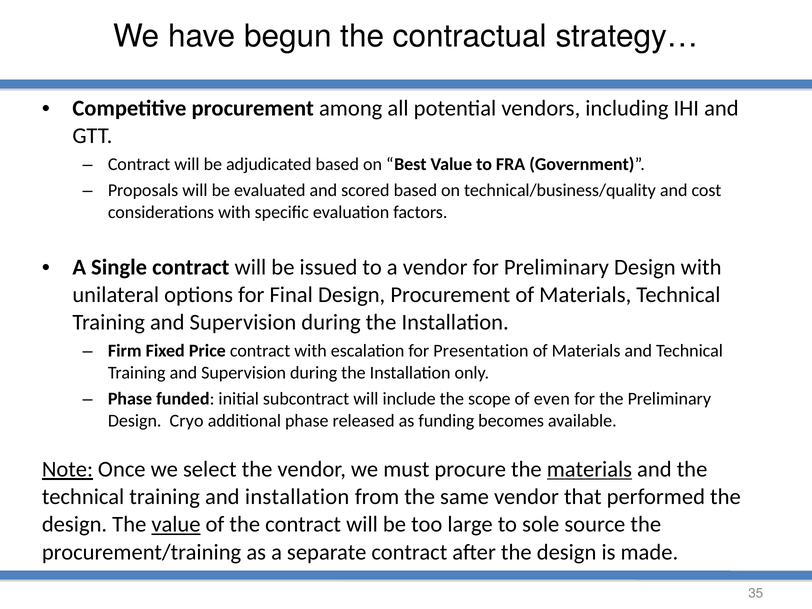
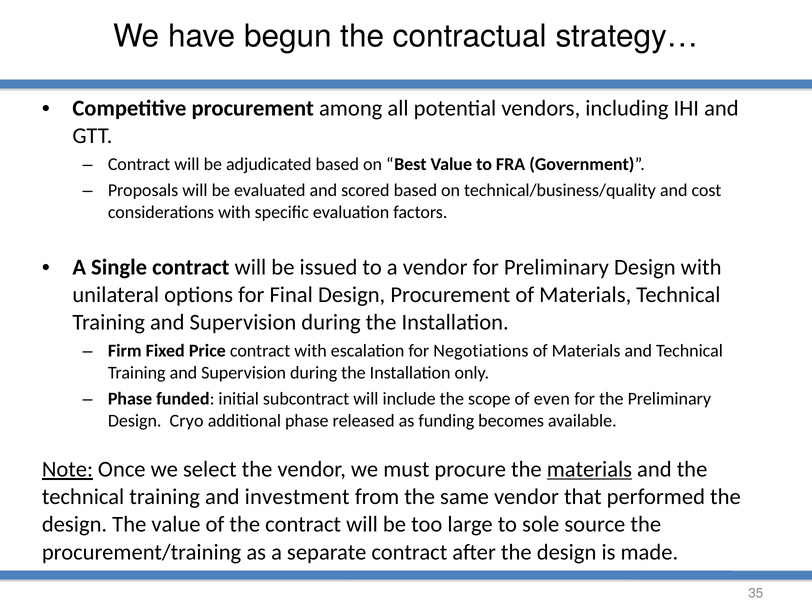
Presentation: Presentation -> Negotiations
and installation: installation -> investment
value at (176, 524) underline: present -> none
